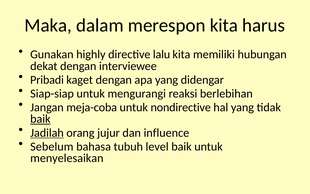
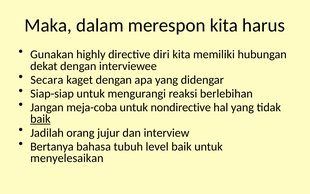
lalu: lalu -> diri
Pribadi: Pribadi -> Secara
Jadilah underline: present -> none
influence: influence -> interview
Sebelum: Sebelum -> Bertanya
